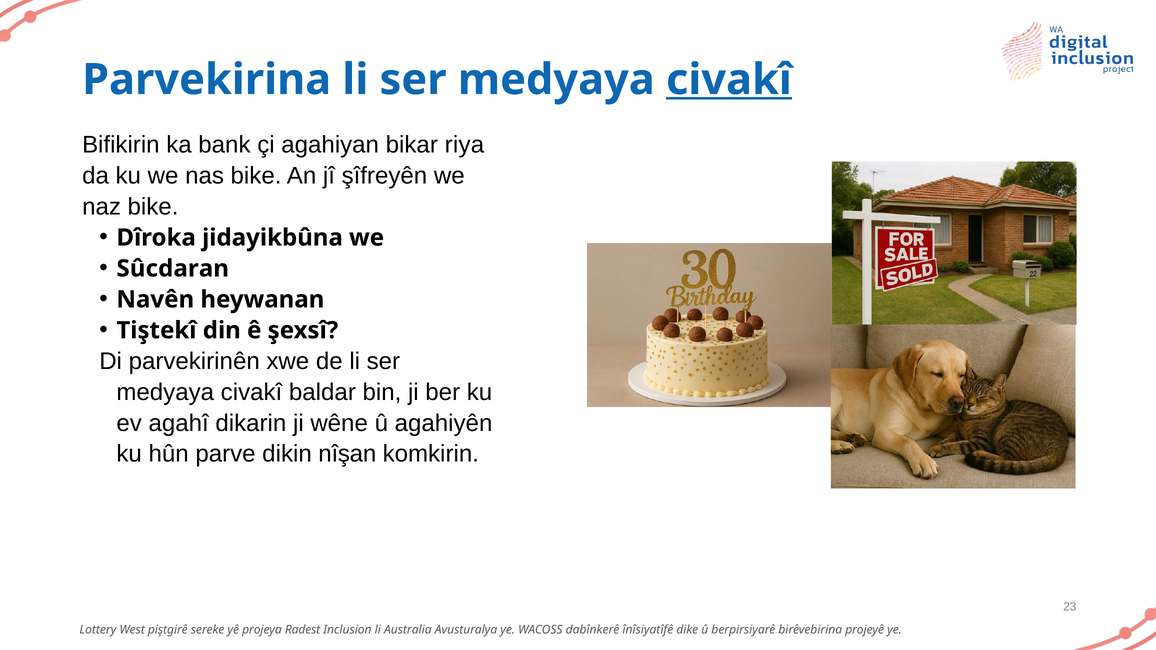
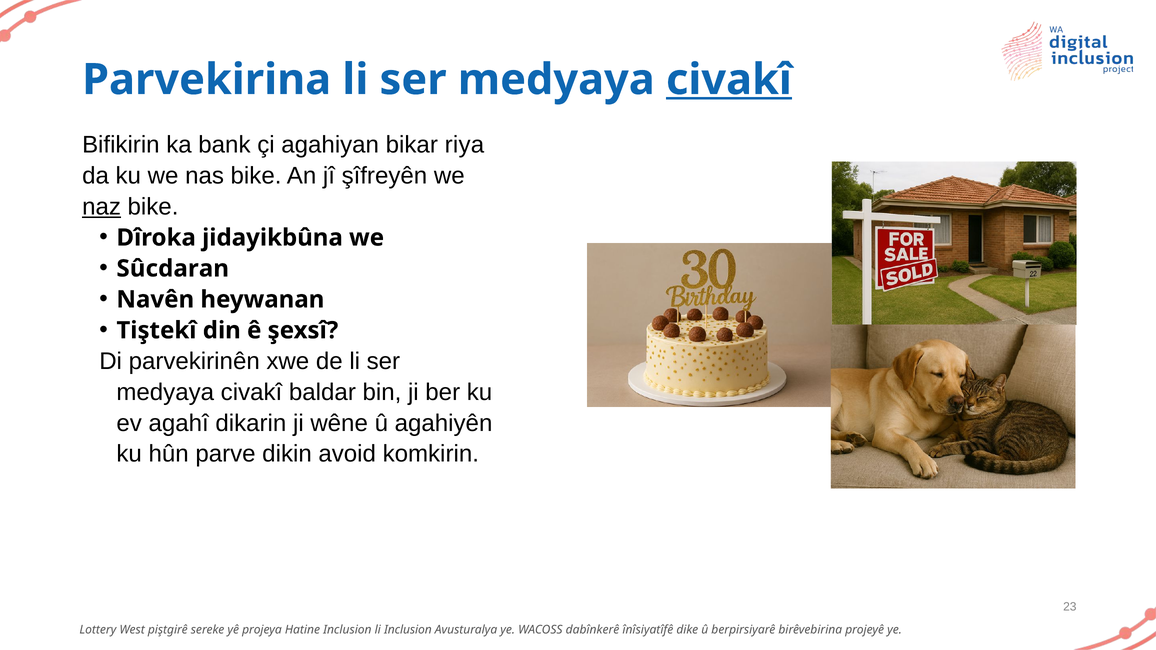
naz underline: none -> present
nîşan: nîşan -> avoid
Radest: Radest -> Hatine
li Australia: Australia -> Inclusion
